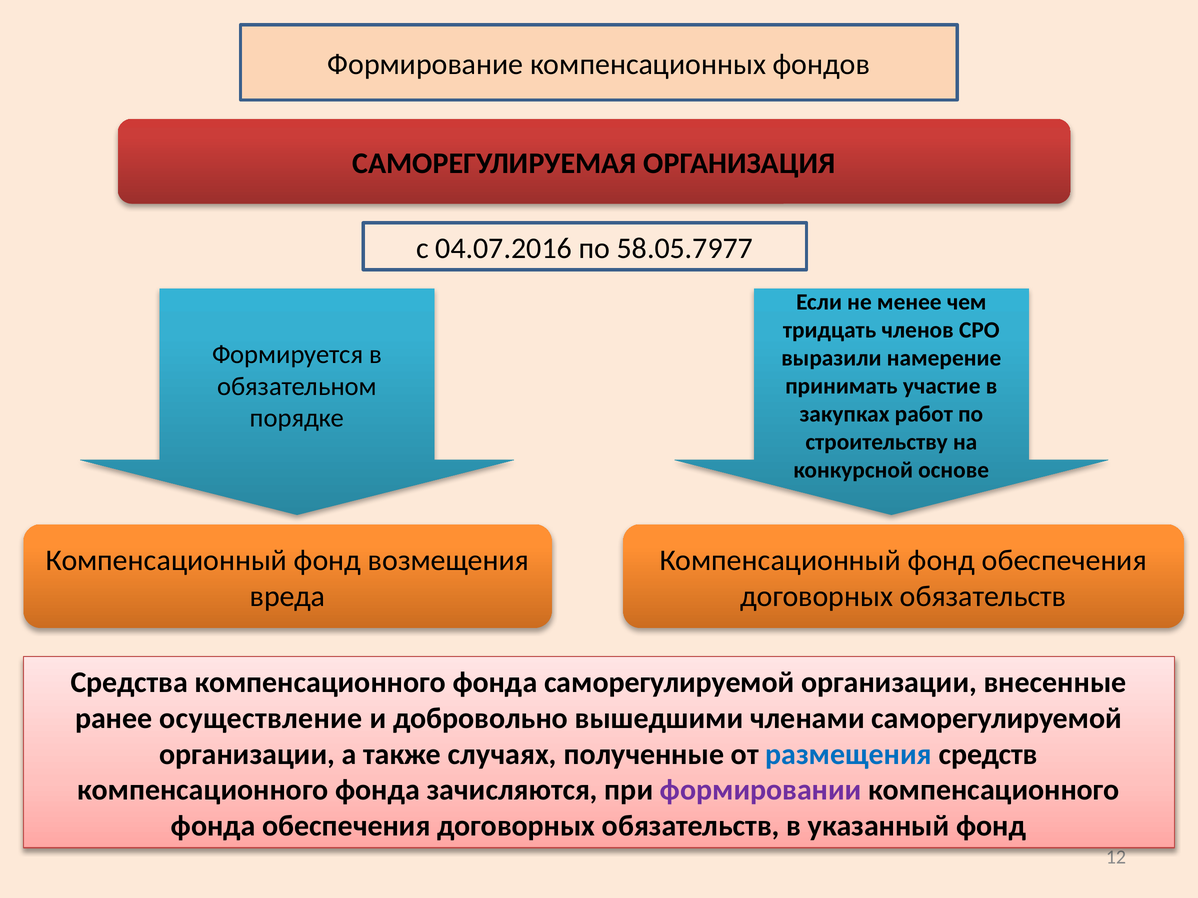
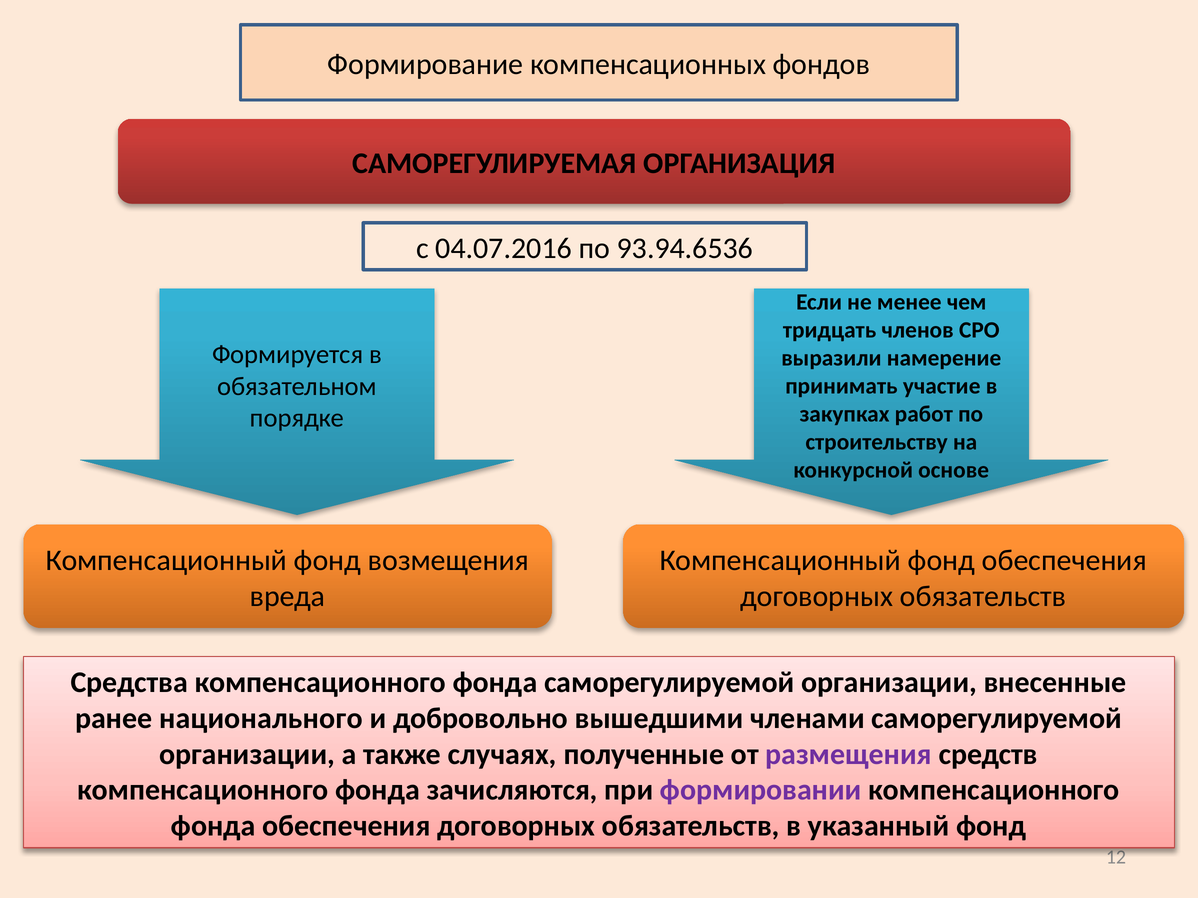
58.05.7977: 58.05.7977 -> 93.94.6536
осуществление: осуществление -> национального
размещения colour: blue -> purple
